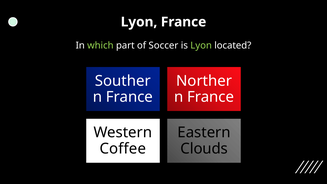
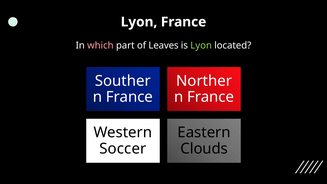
which colour: light green -> pink
Soccer: Soccer -> Leaves
Coffee: Coffee -> Soccer
